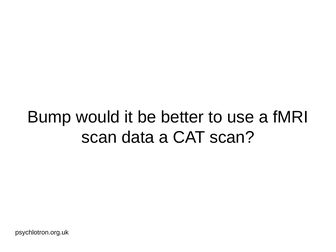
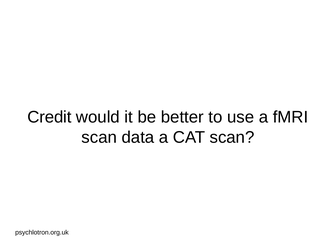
Bump: Bump -> Credit
